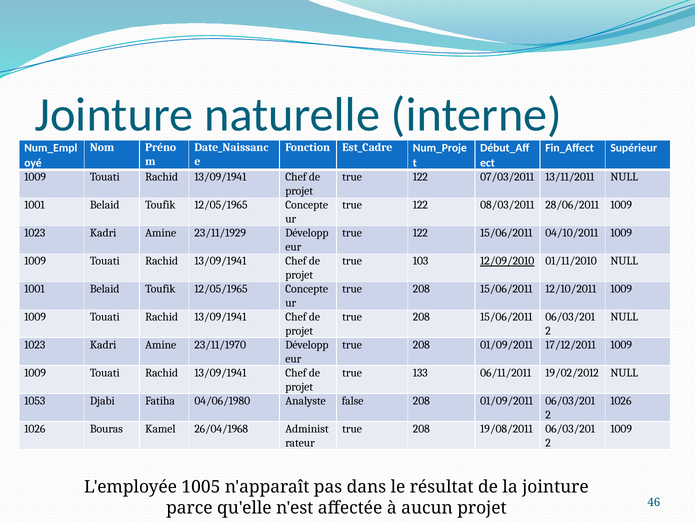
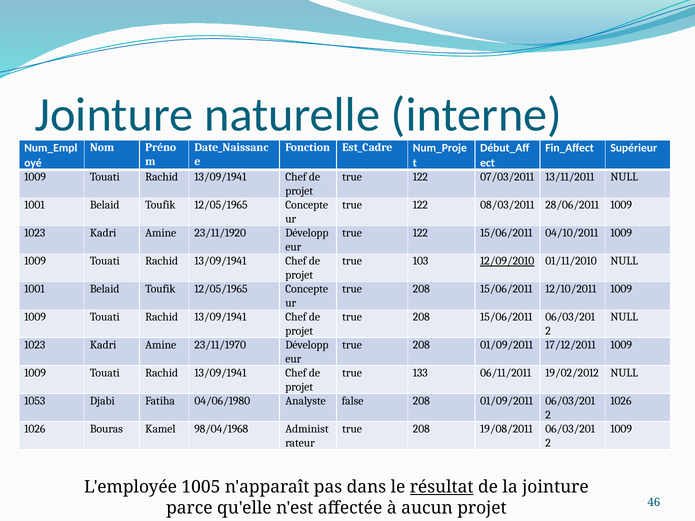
23/11/1929: 23/11/1929 -> 23/11/1920
26/04/1968: 26/04/1968 -> 98/04/1968
résultat underline: none -> present
